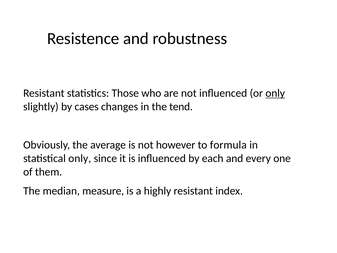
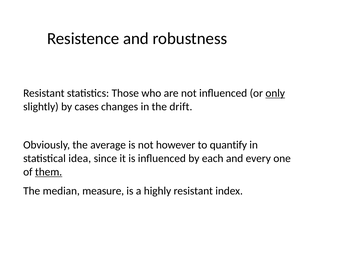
tend: tend -> drift
formula: formula -> quantify
statistical only: only -> idea
them underline: none -> present
